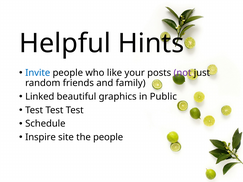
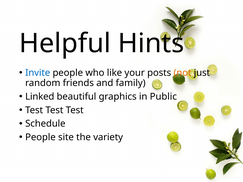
not colour: purple -> orange
Inspire at (40, 137): Inspire -> People
the people: people -> variety
